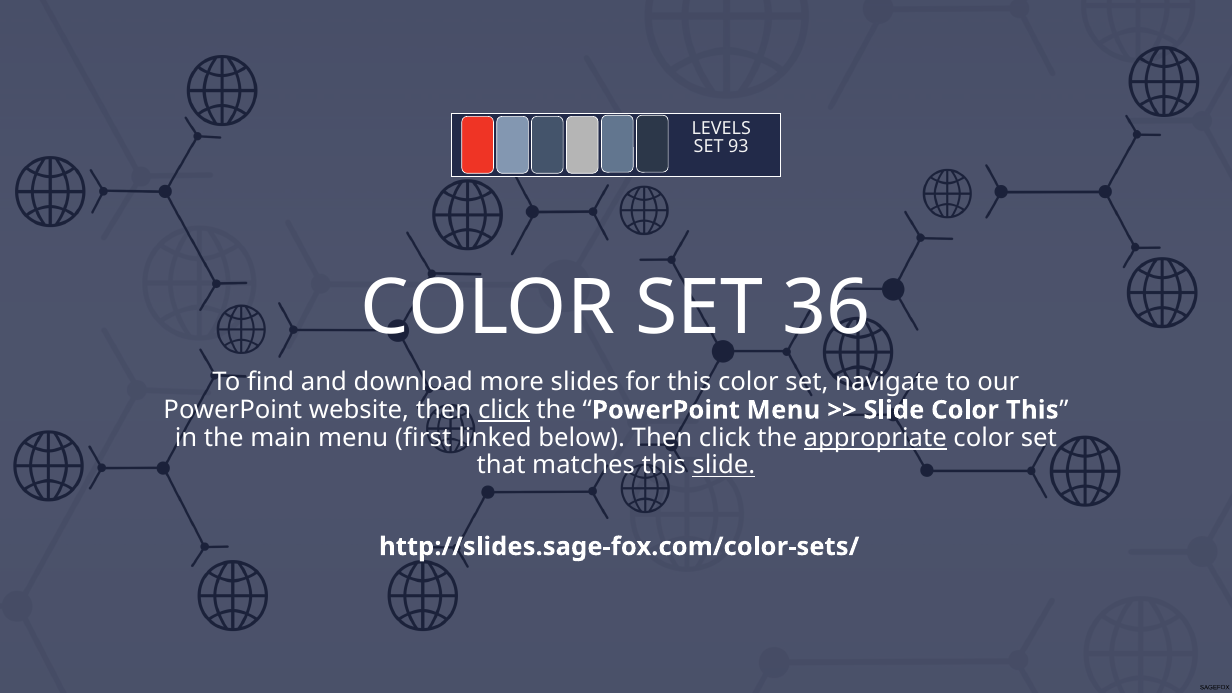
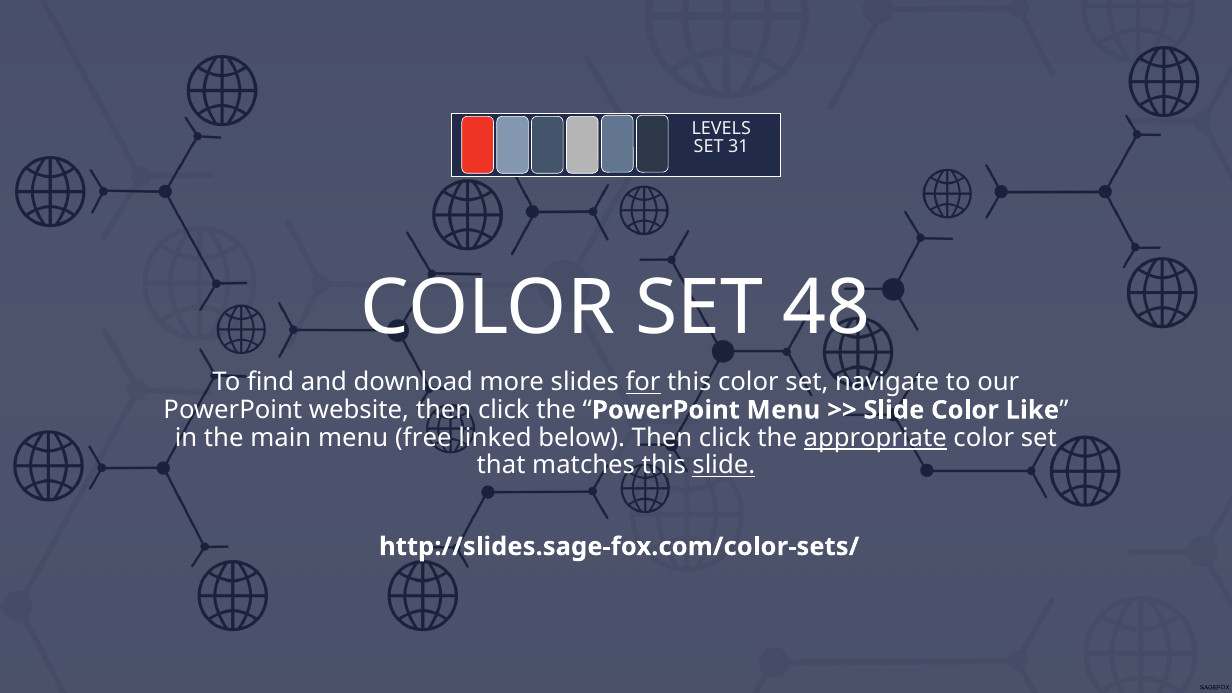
93: 93 -> 31
36: 36 -> 48
for underline: none -> present
click at (504, 410) underline: present -> none
Color This: This -> Like
first: first -> free
